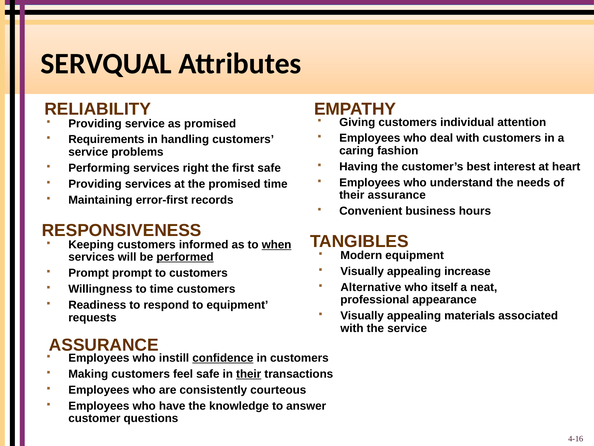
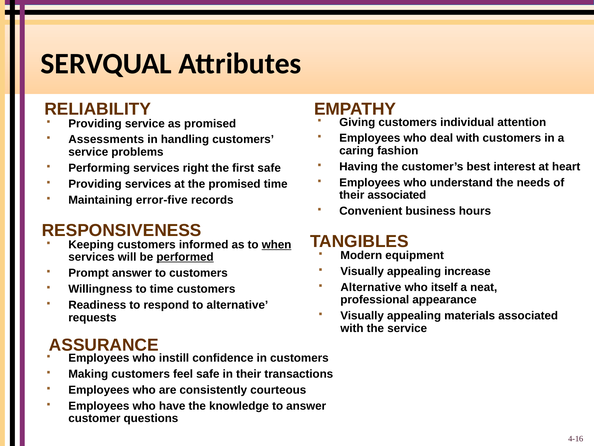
Requirements: Requirements -> Assessments
their assurance: assurance -> associated
error-first: error-first -> error-five
Prompt prompt: prompt -> answer
to equipment: equipment -> alternative
confidence underline: present -> none
their at (249, 374) underline: present -> none
